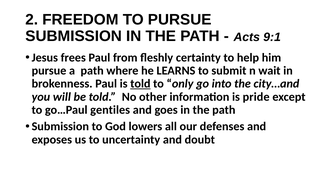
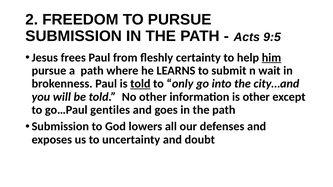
9:1: 9:1 -> 9:5
him underline: none -> present
is pride: pride -> other
